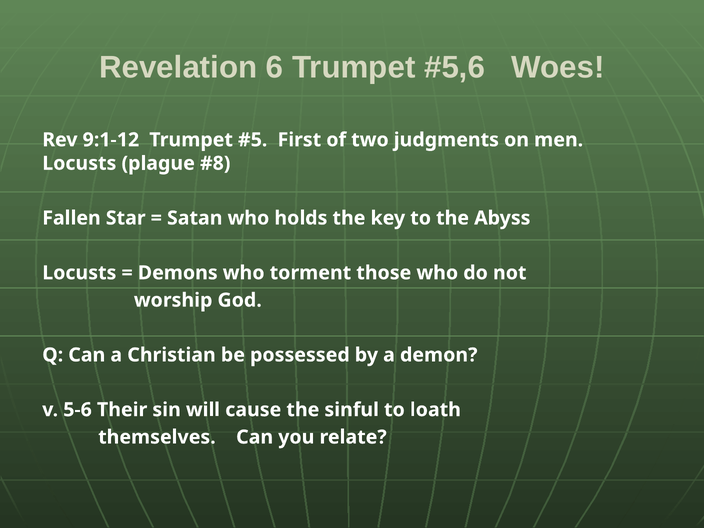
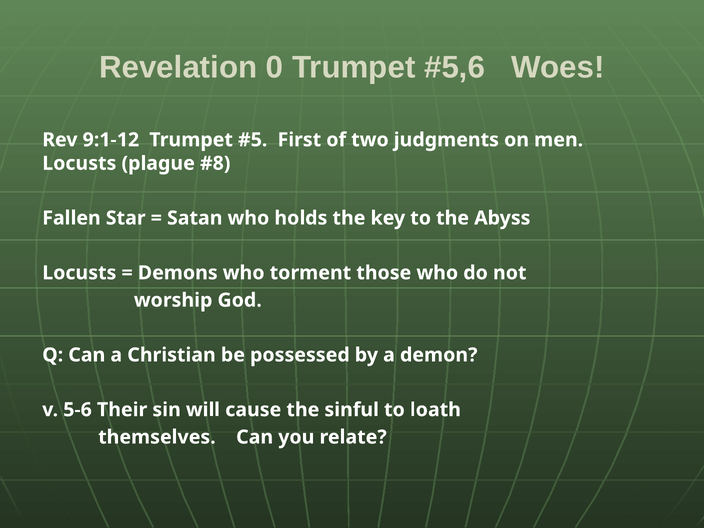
6: 6 -> 0
